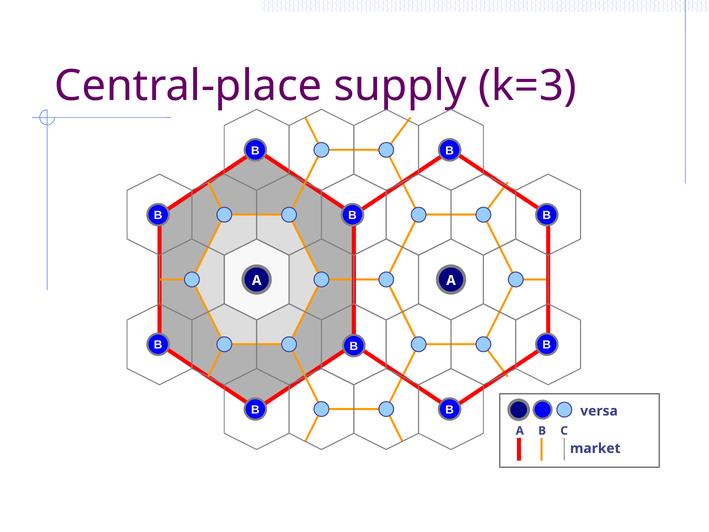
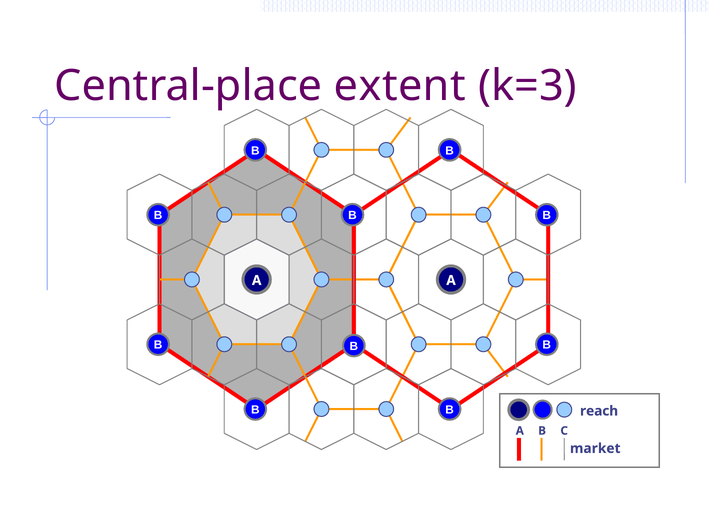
supply: supply -> extent
versa: versa -> reach
